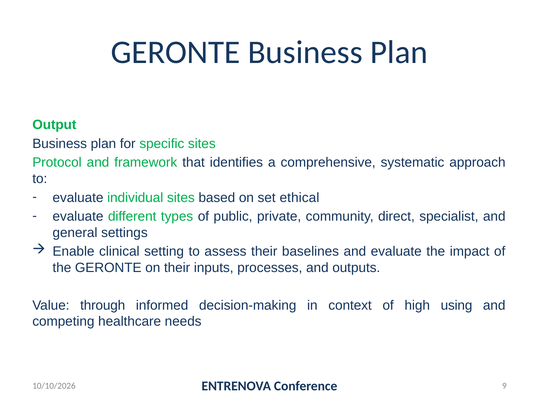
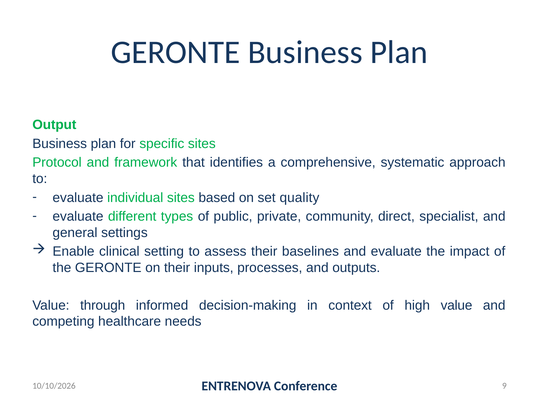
ethical: ethical -> quality
high using: using -> value
